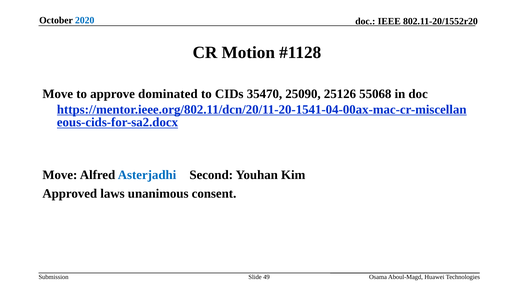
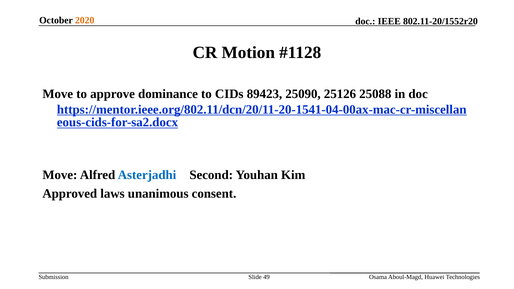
2020 colour: blue -> orange
dominated: dominated -> dominance
35470: 35470 -> 89423
55068: 55068 -> 25088
